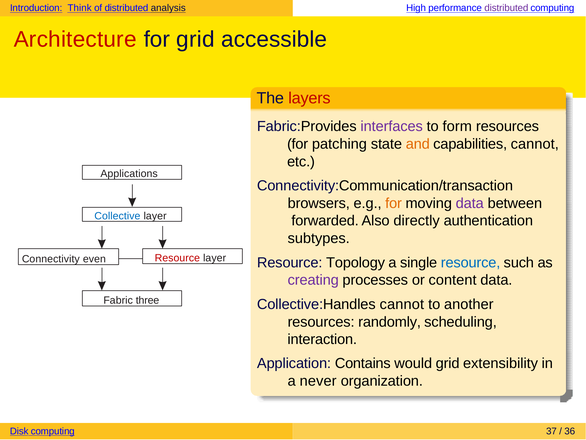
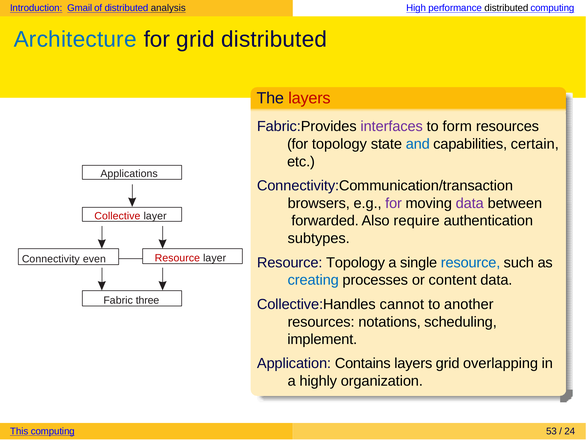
Think: Think -> Gmail
distributed at (506, 8) colour: purple -> black
Architecture colour: red -> blue
grid accessible: accessible -> distributed
for patching: patching -> topology
and colour: orange -> blue
capabilities cannot: cannot -> certain
for at (394, 203) colour: orange -> purple
Collective colour: blue -> red
directly: directly -> require
creating colour: purple -> blue
randomly: randomly -> notations
interaction: interaction -> implement
Contains would: would -> layers
extensibility: extensibility -> overlapping
never: never -> highly
Disk: Disk -> This
37: 37 -> 53
36: 36 -> 24
